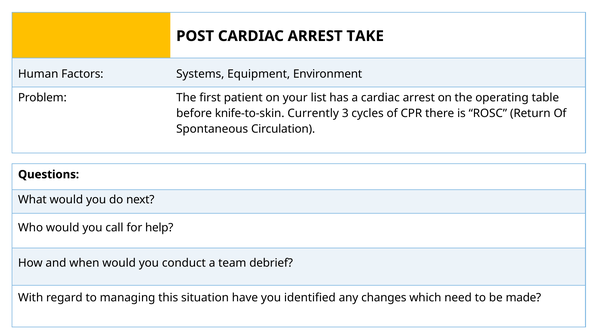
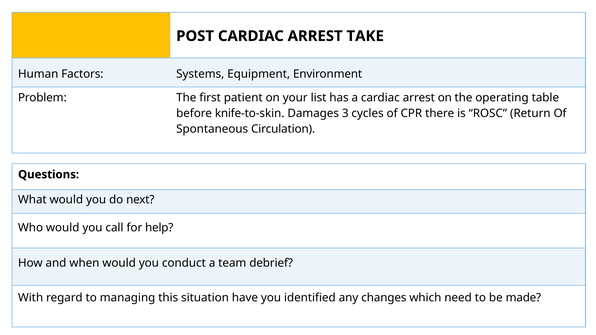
Currently: Currently -> Damages
